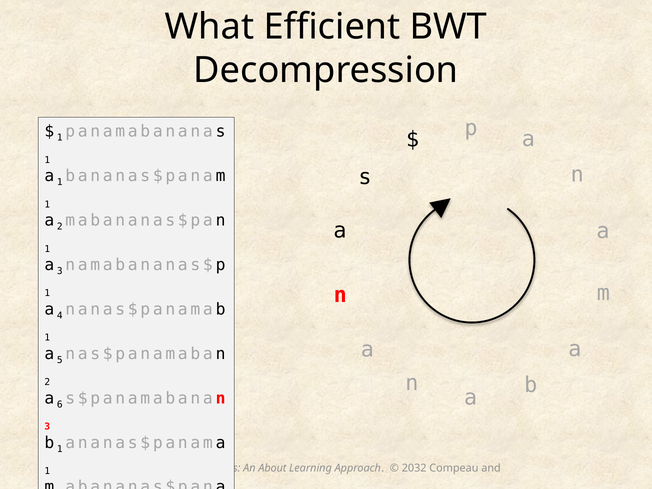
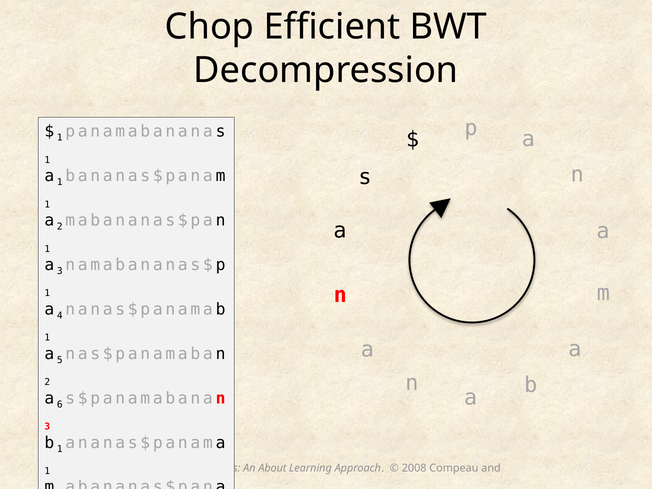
What: What -> Chop
2032: 2032 -> 2008
